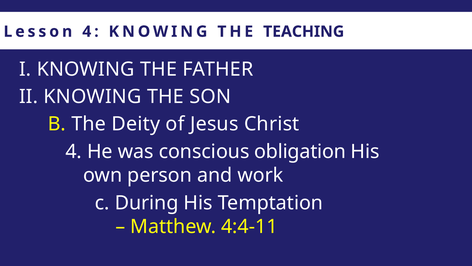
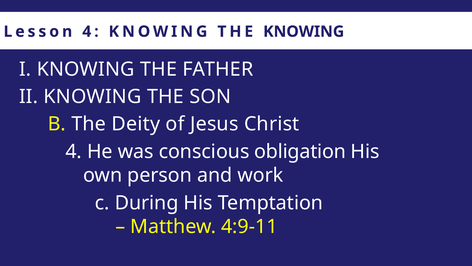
THE TEACHING: TEACHING -> KNOWING
4:4-11: 4:4-11 -> 4:9-11
